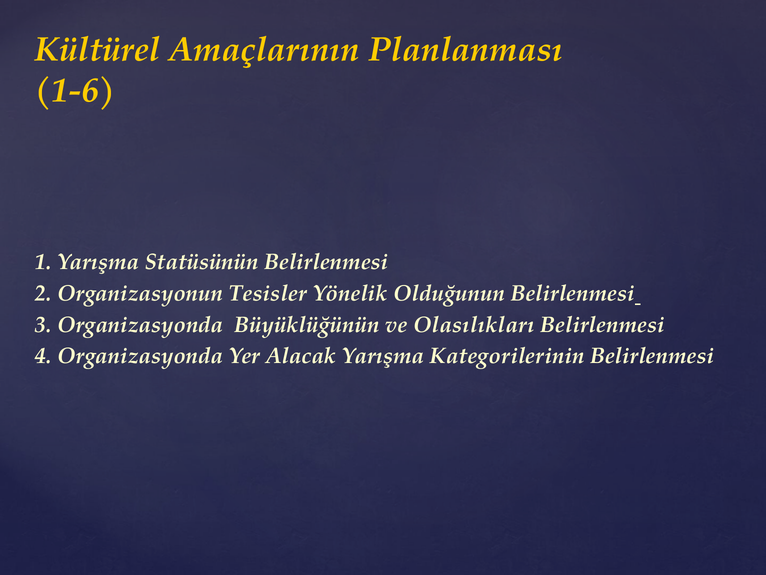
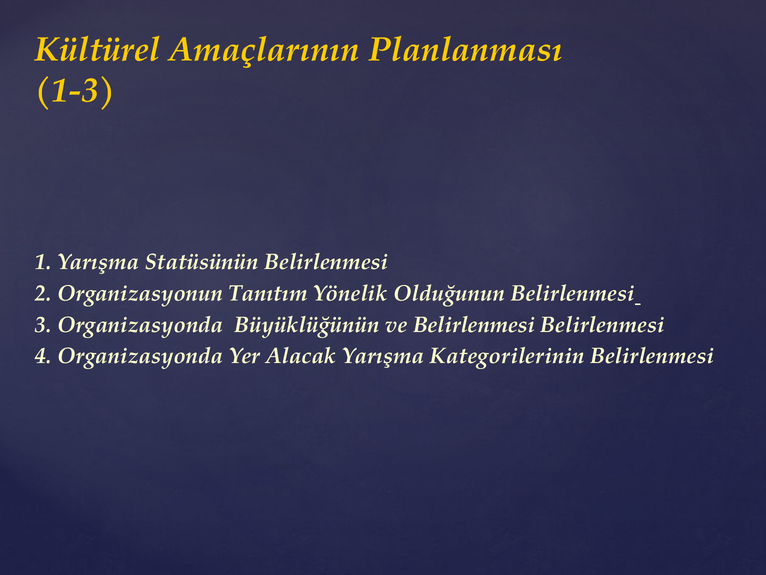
1-6: 1-6 -> 1-3
Tesisler: Tesisler -> Tanıtım
ve Olasılıkları: Olasılıkları -> Belirlenmesi
